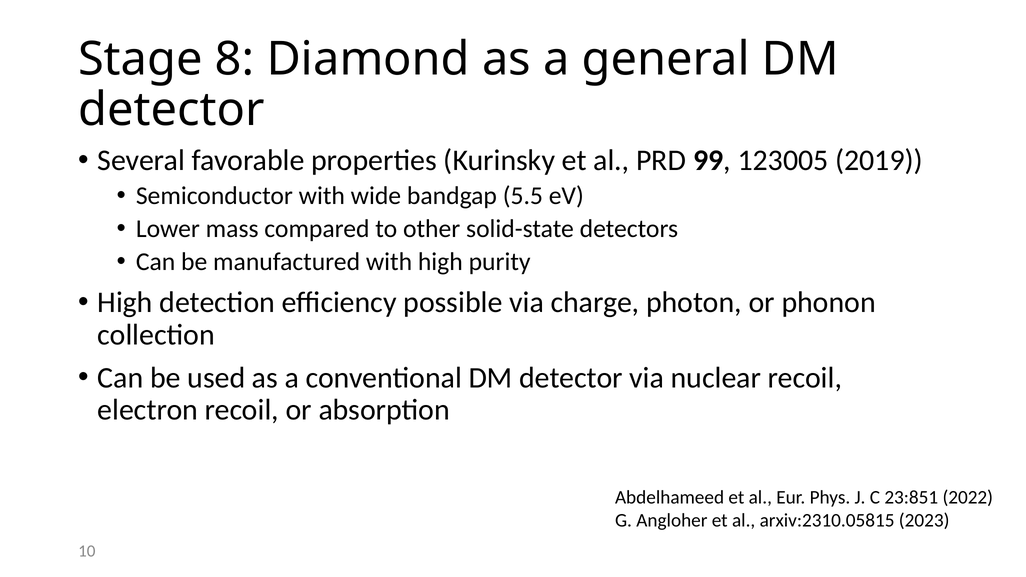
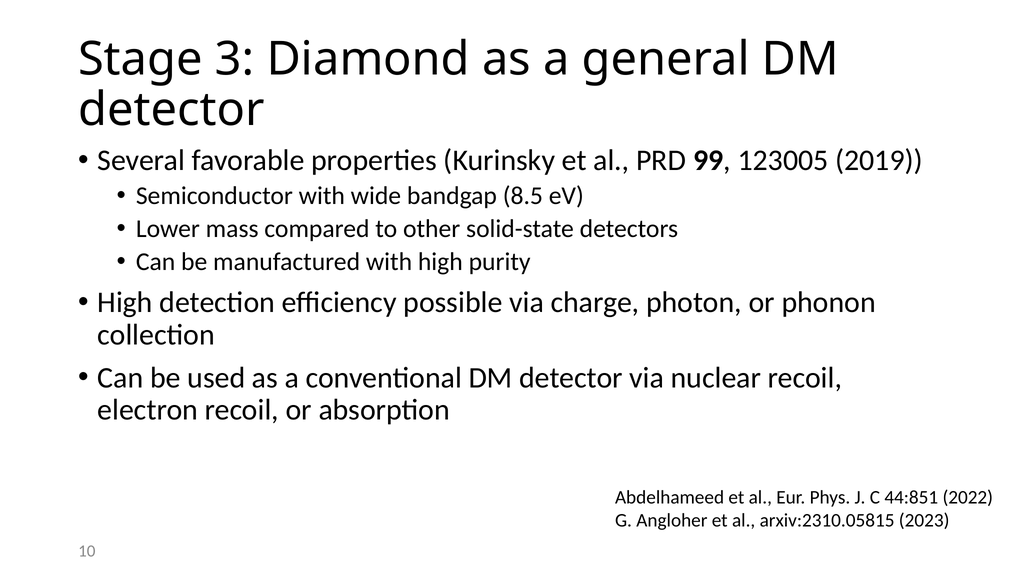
8: 8 -> 3
5.5: 5.5 -> 8.5
23:851: 23:851 -> 44:851
